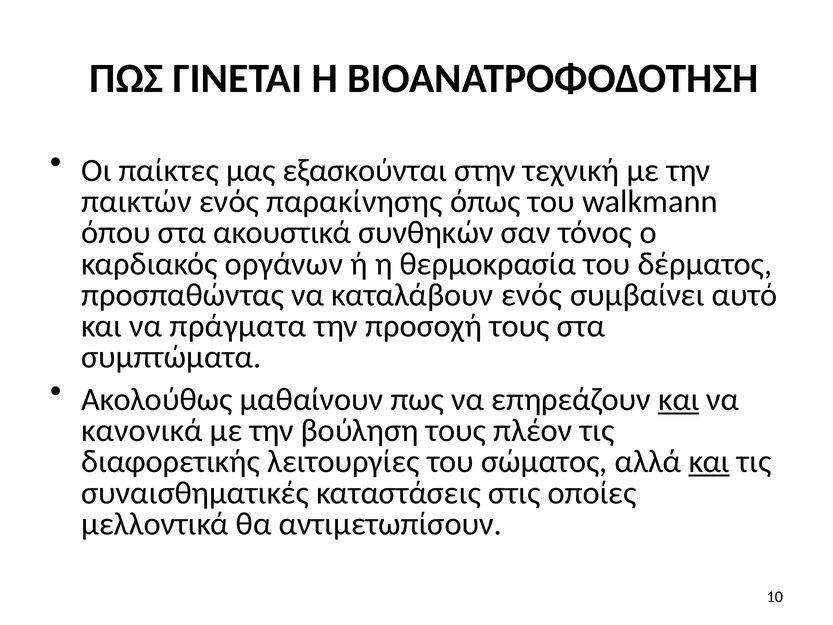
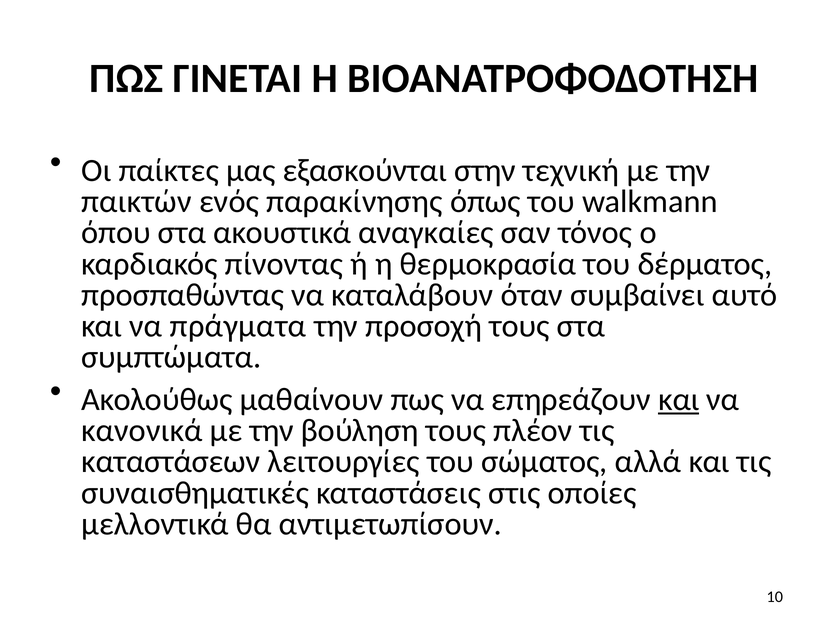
συνθηκών: συνθηκών -> αναγκαίες
οργάνων: οργάνων -> πίνοντας
καταλάβουν ενός: ενός -> όταν
διαφορετικής: διαφορετικής -> καταστάσεων
και at (709, 462) underline: present -> none
